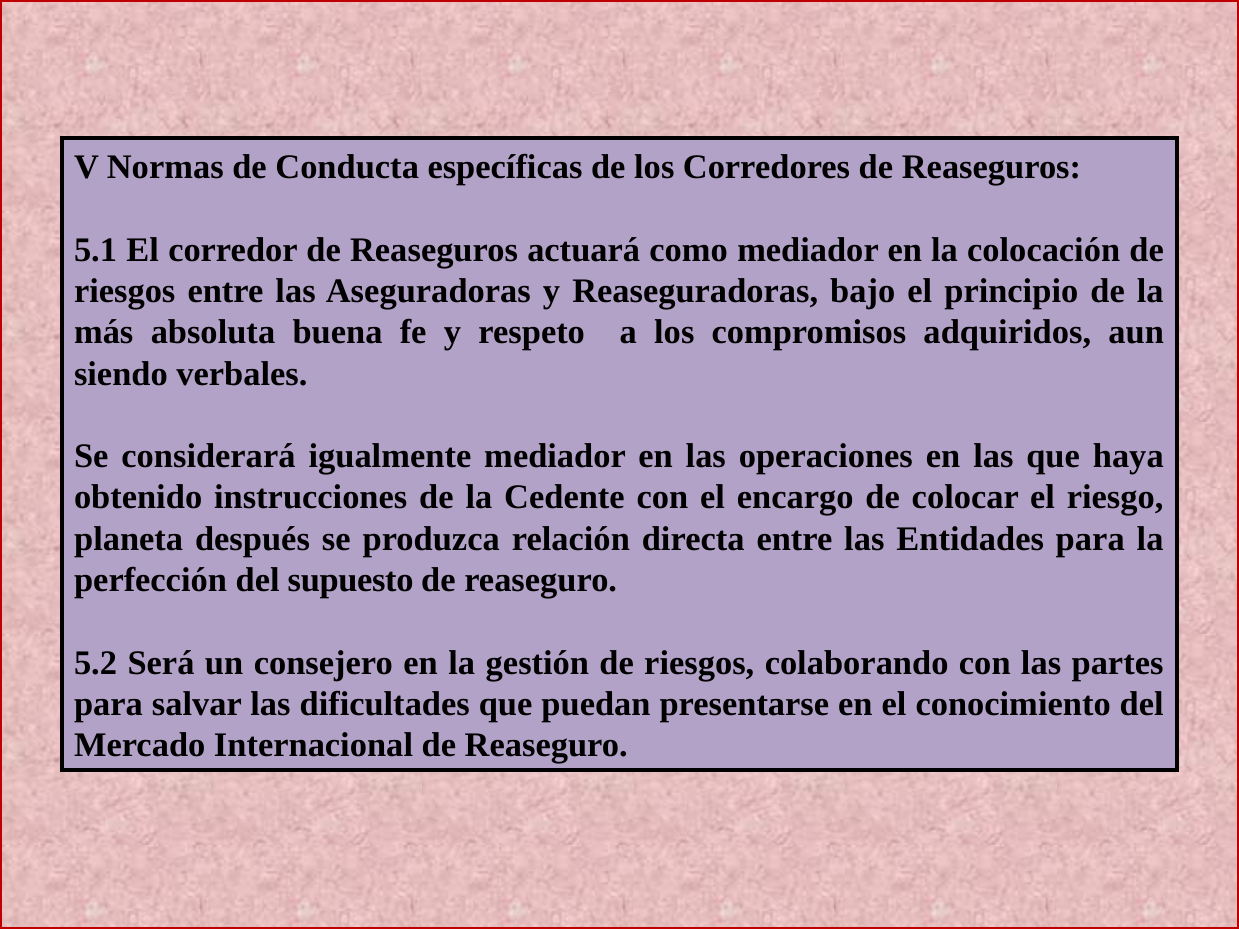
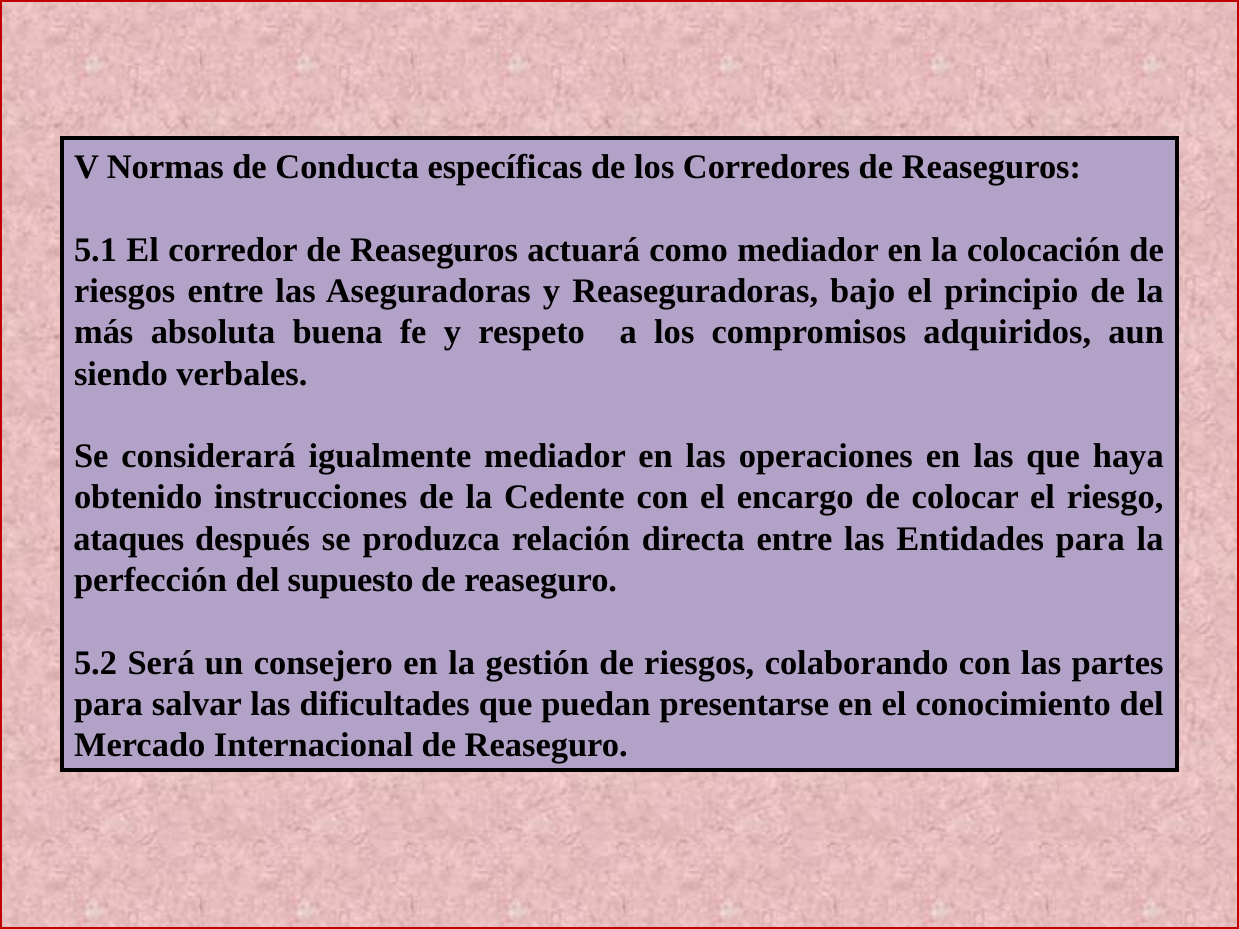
planeta: planeta -> ataques
